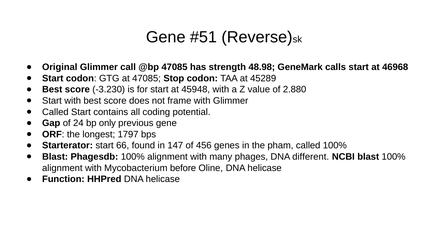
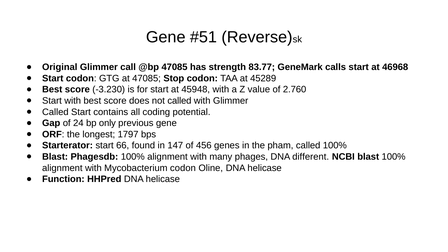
48.98: 48.98 -> 83.77
2.880: 2.880 -> 2.760
not frame: frame -> called
Mycobacterium before: before -> codon
